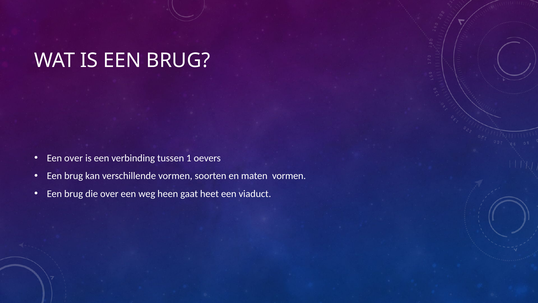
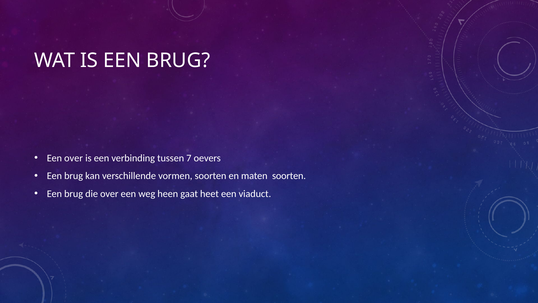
1: 1 -> 7
maten vormen: vormen -> soorten
